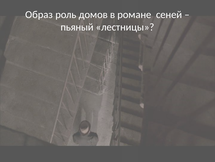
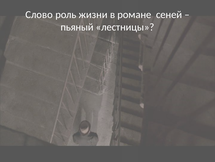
Образ: Образ -> Слово
домов: домов -> жизни
